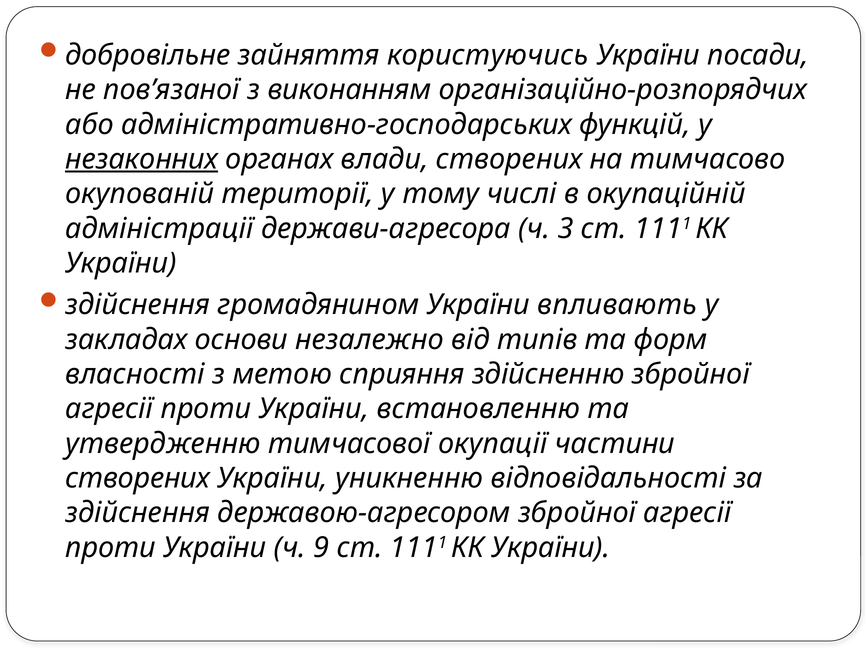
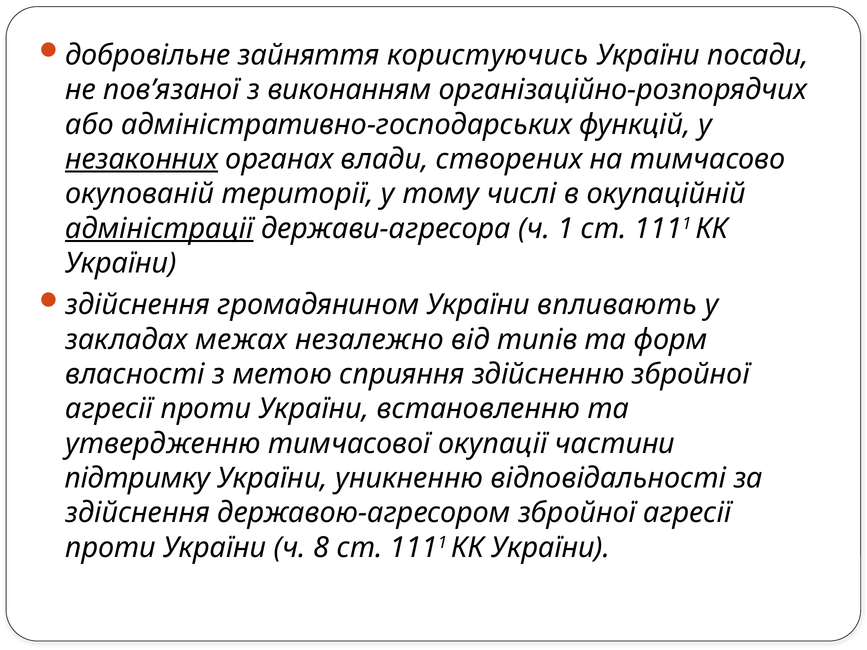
адміністрації underline: none -> present
3: 3 -> 1
основи: основи -> межах
створених at (138, 478): створених -> підтримку
9: 9 -> 8
